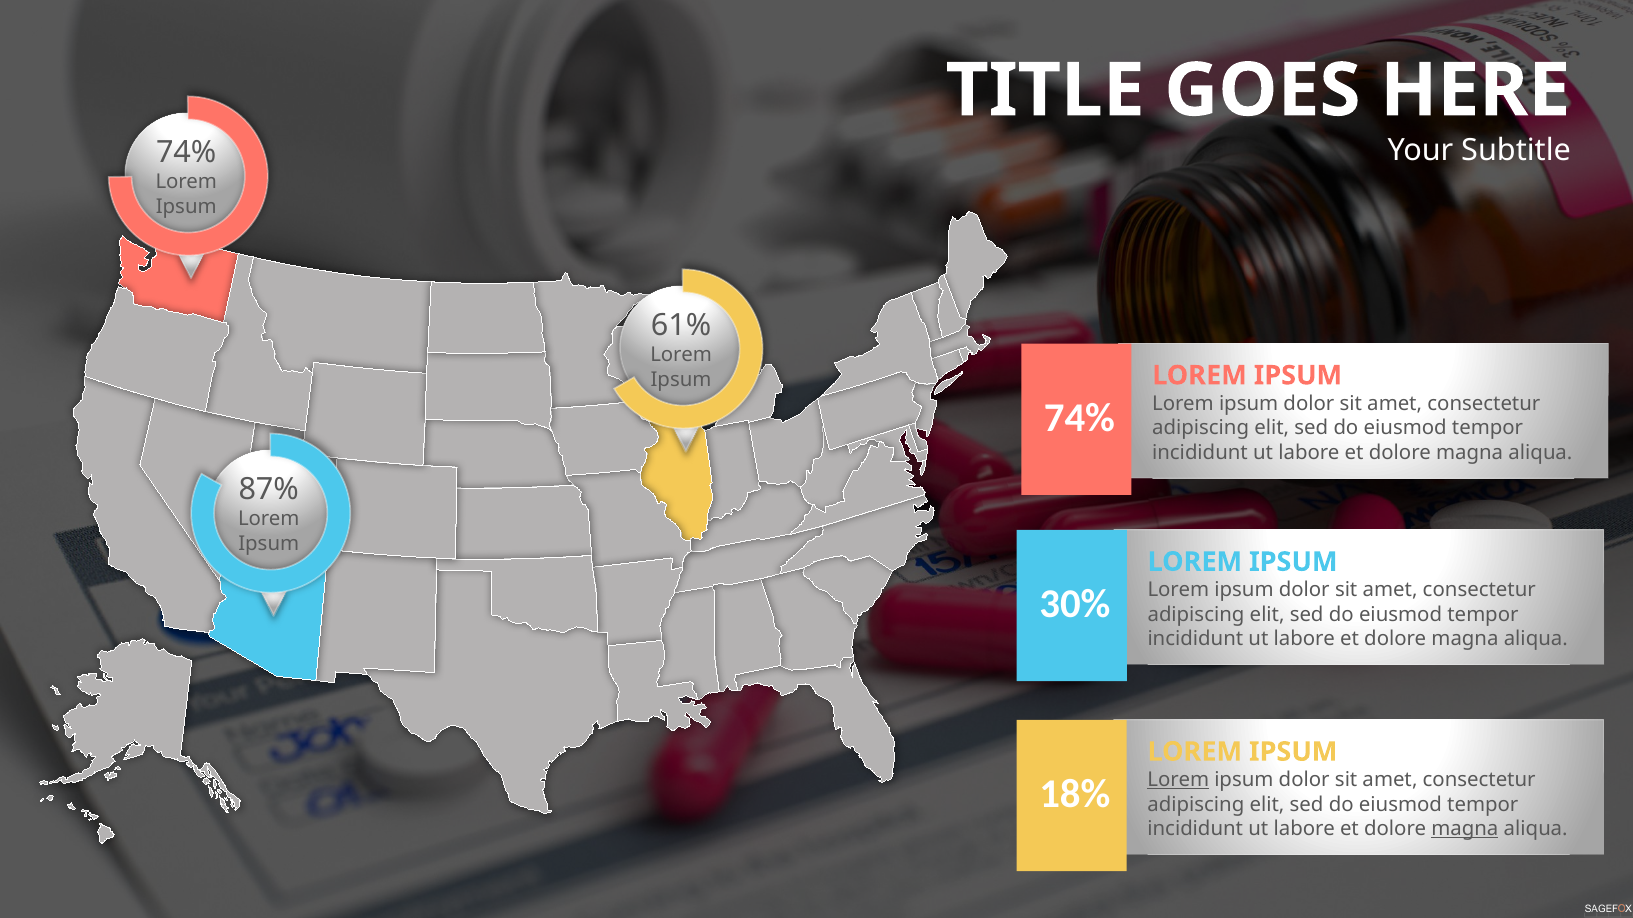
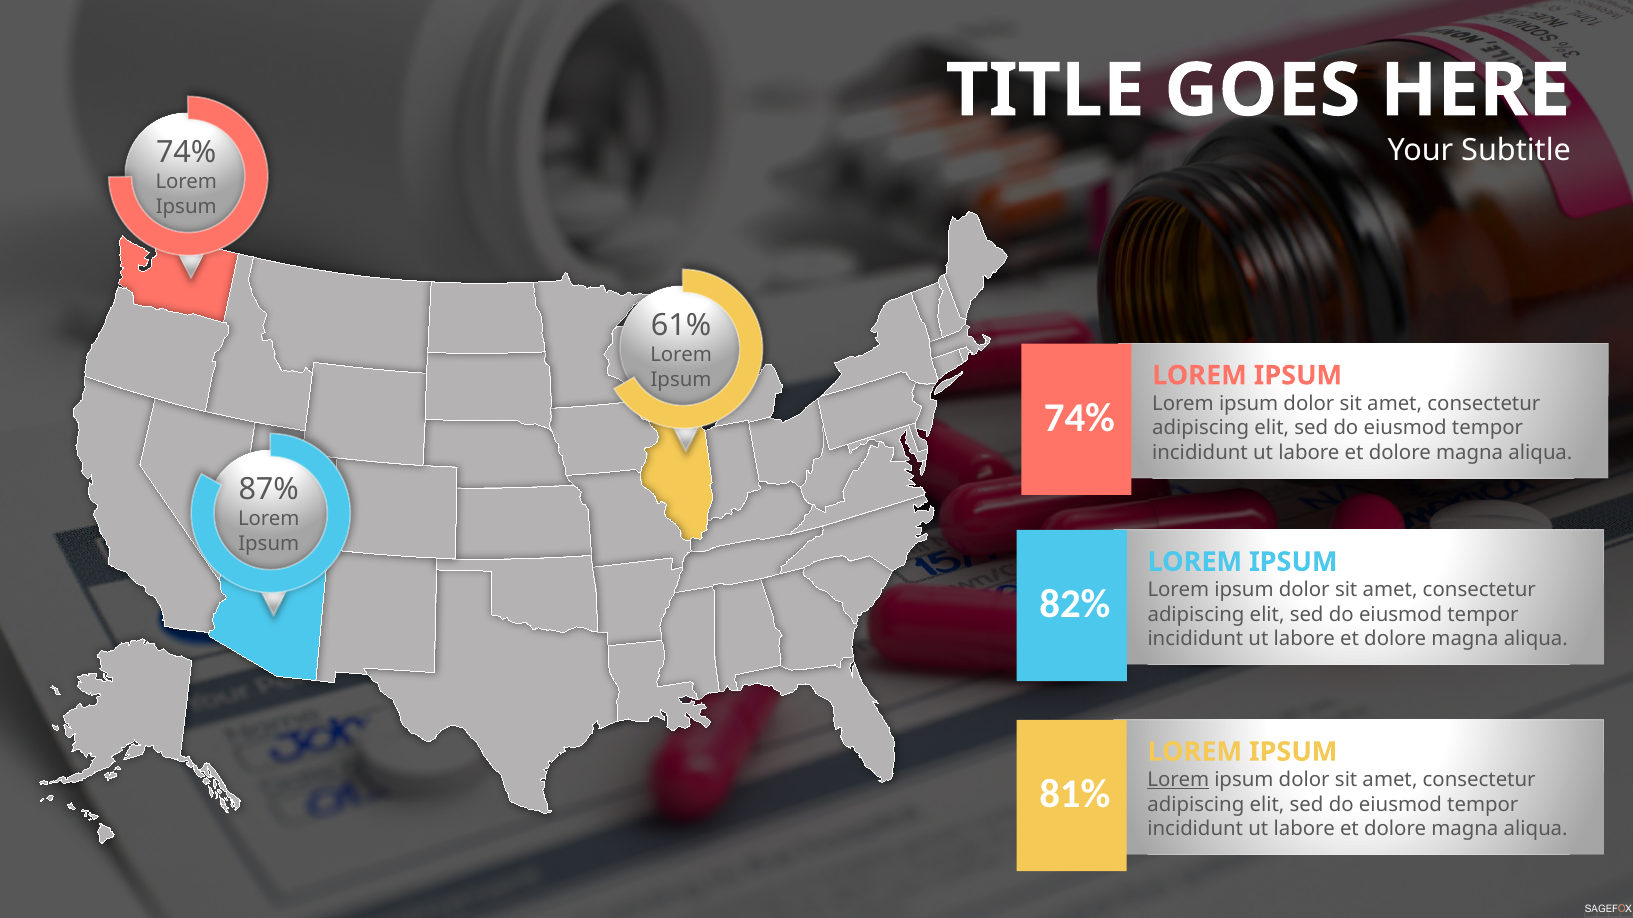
30%: 30% -> 82%
18%: 18% -> 81%
magna at (1465, 829) underline: present -> none
